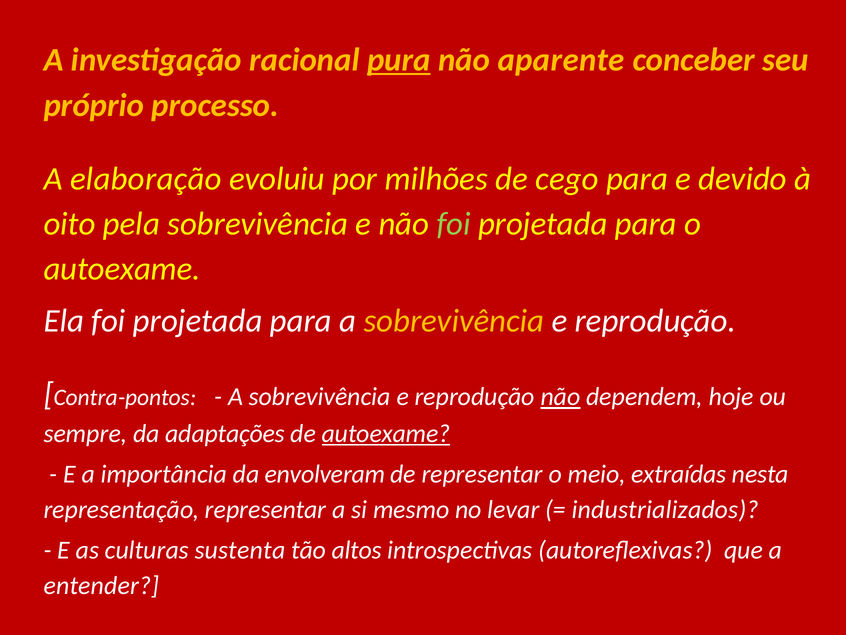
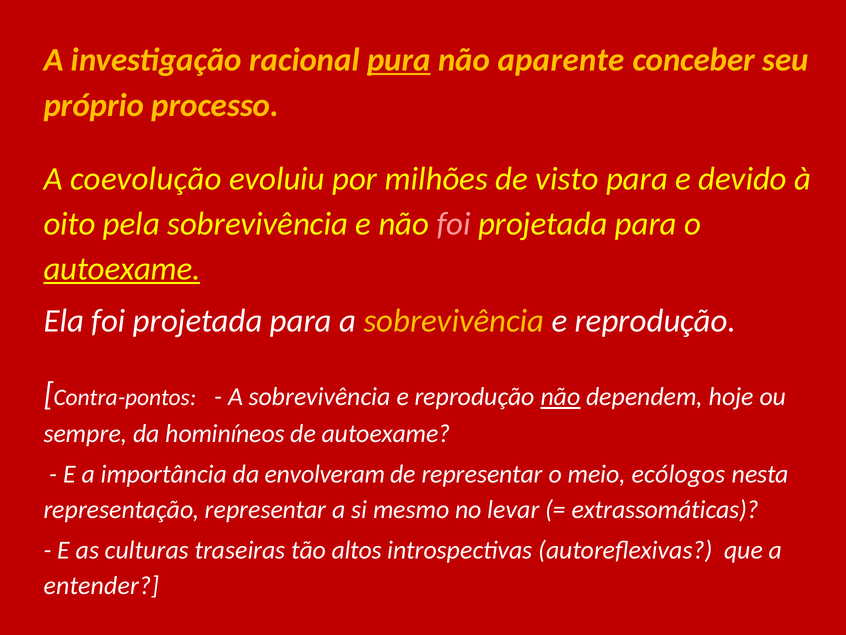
elaboração: elaboração -> coevolução
cego: cego -> visto
foi at (454, 224) colour: light green -> pink
autoexame at (122, 269) underline: none -> present
adaptações: adaptações -> hominíneos
autoexame at (386, 433) underline: present -> none
extraídas: extraídas -> ecólogos
industrializados: industrializados -> extrassomáticas
sustenta: sustenta -> traseiras
